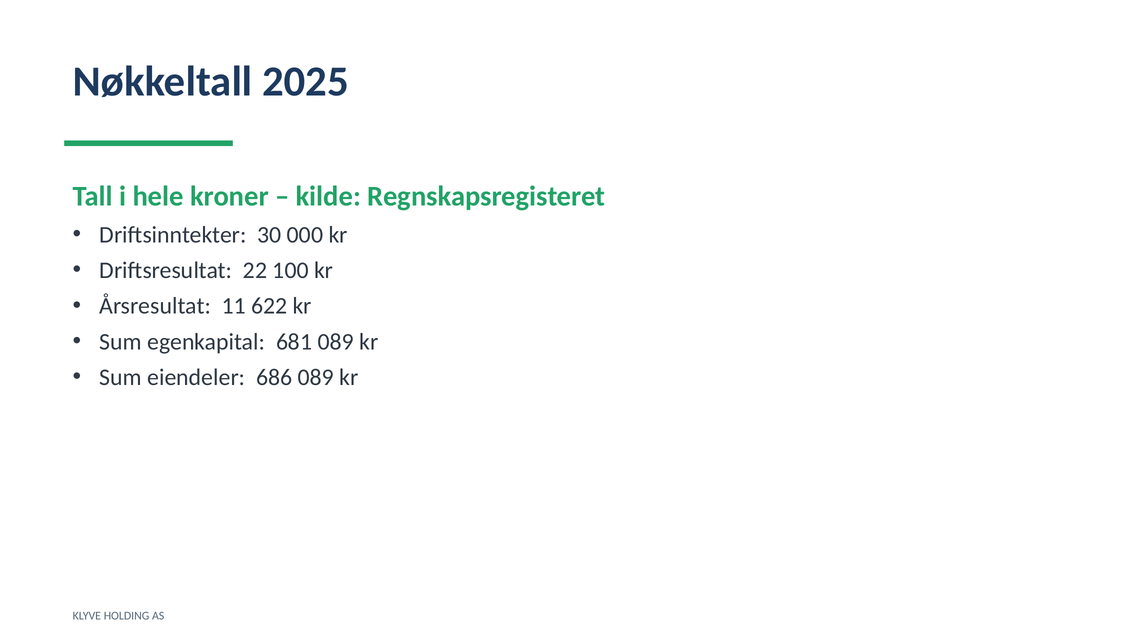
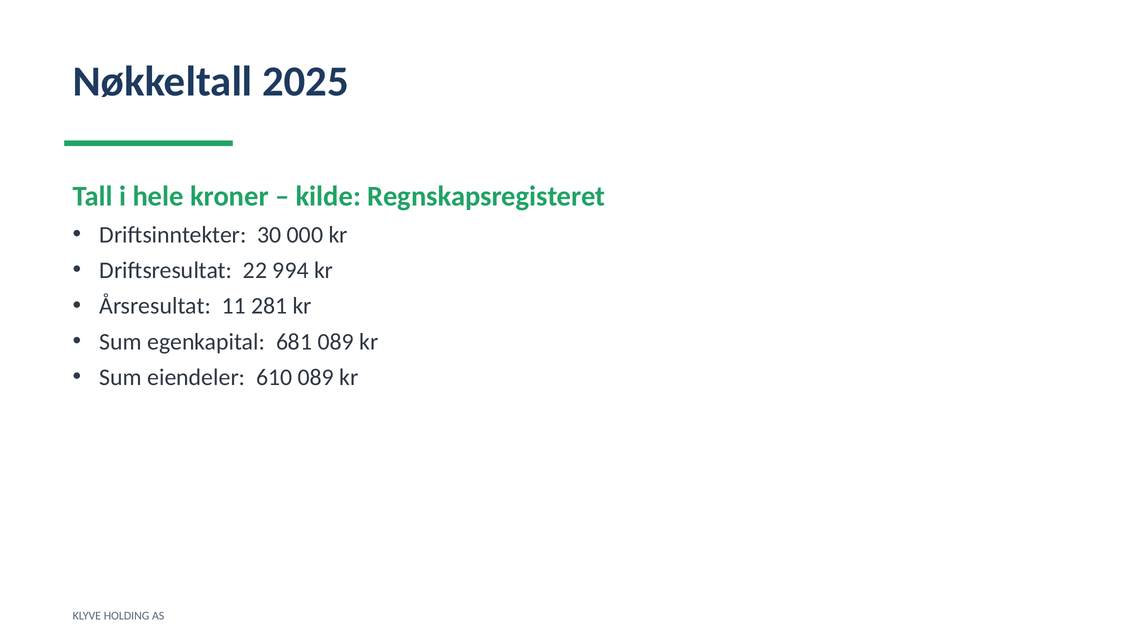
100: 100 -> 994
622: 622 -> 281
686: 686 -> 610
